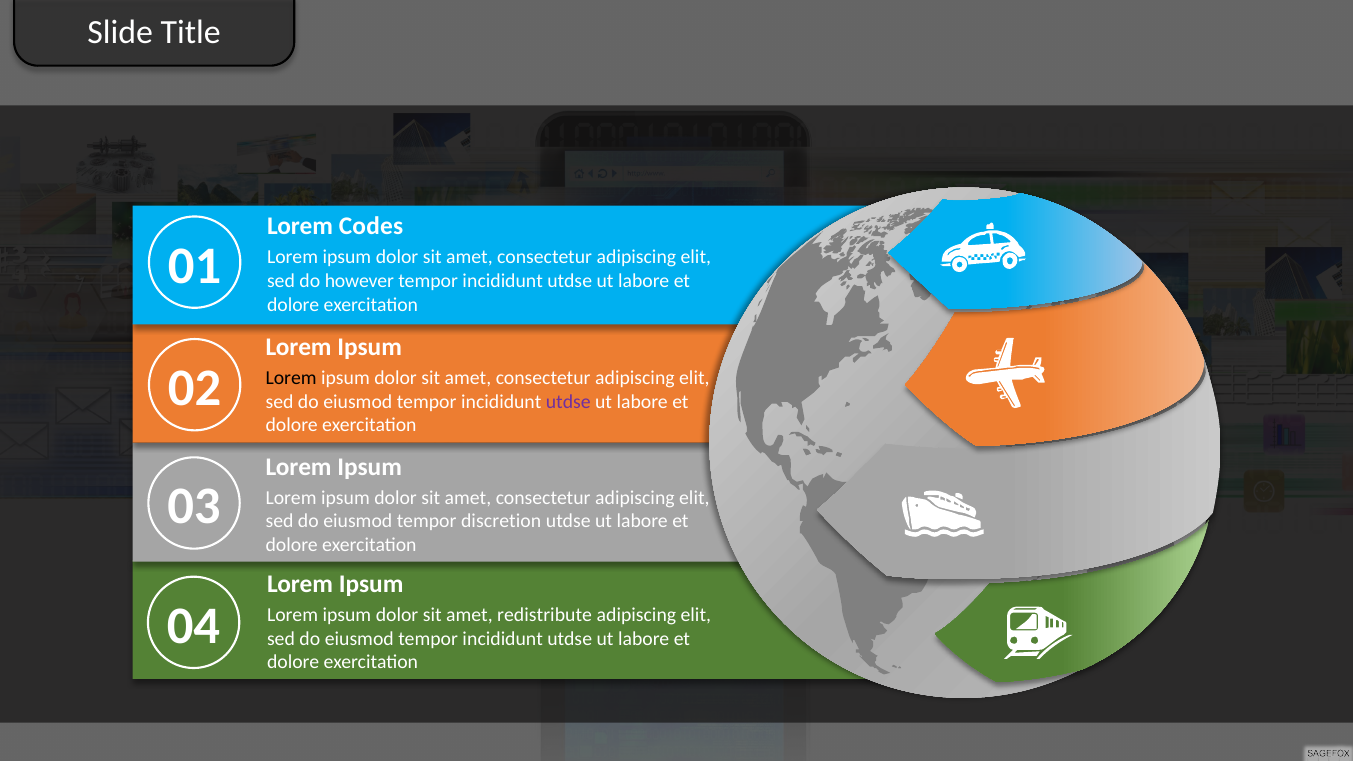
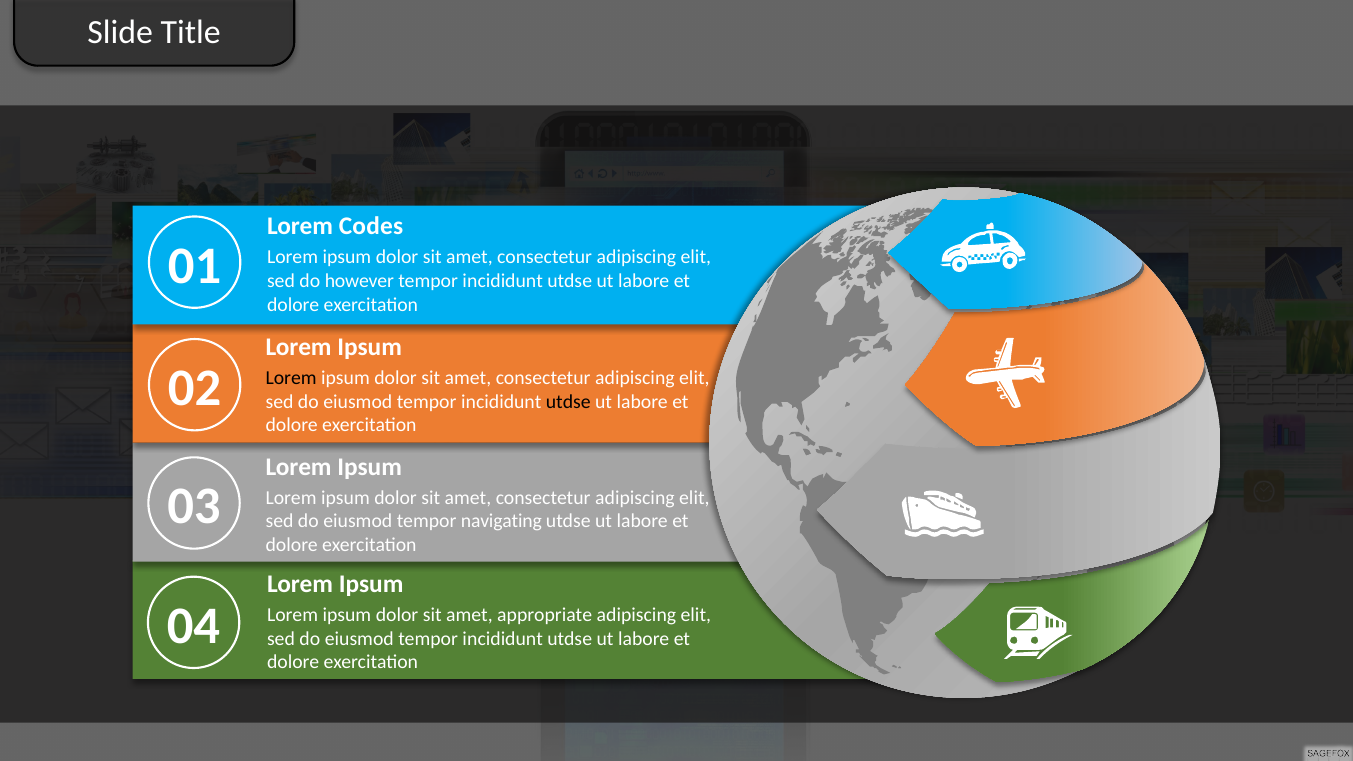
utdse at (568, 402) colour: purple -> black
discretion: discretion -> navigating
redistribute: redistribute -> appropriate
